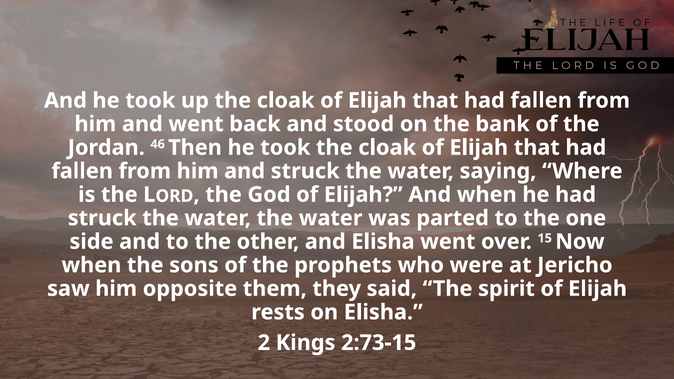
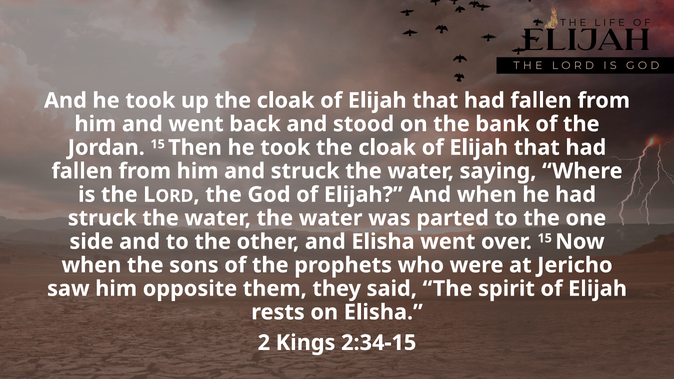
Jordan 46: 46 -> 15
2:73-15: 2:73-15 -> 2:34-15
